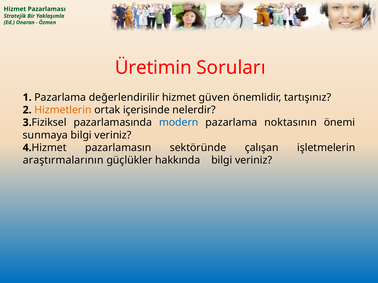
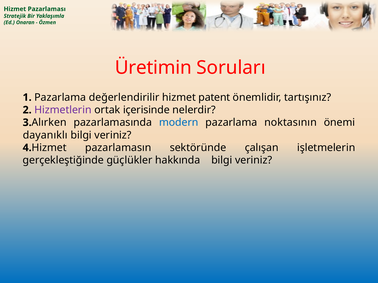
güven: güven -> patent
Hizmetlerin colour: orange -> purple
Fiziksel: Fiziksel -> Alırken
sunmaya: sunmaya -> dayanıklı
araştırmalarının: araştırmalarının -> gerçekleştiğinde
